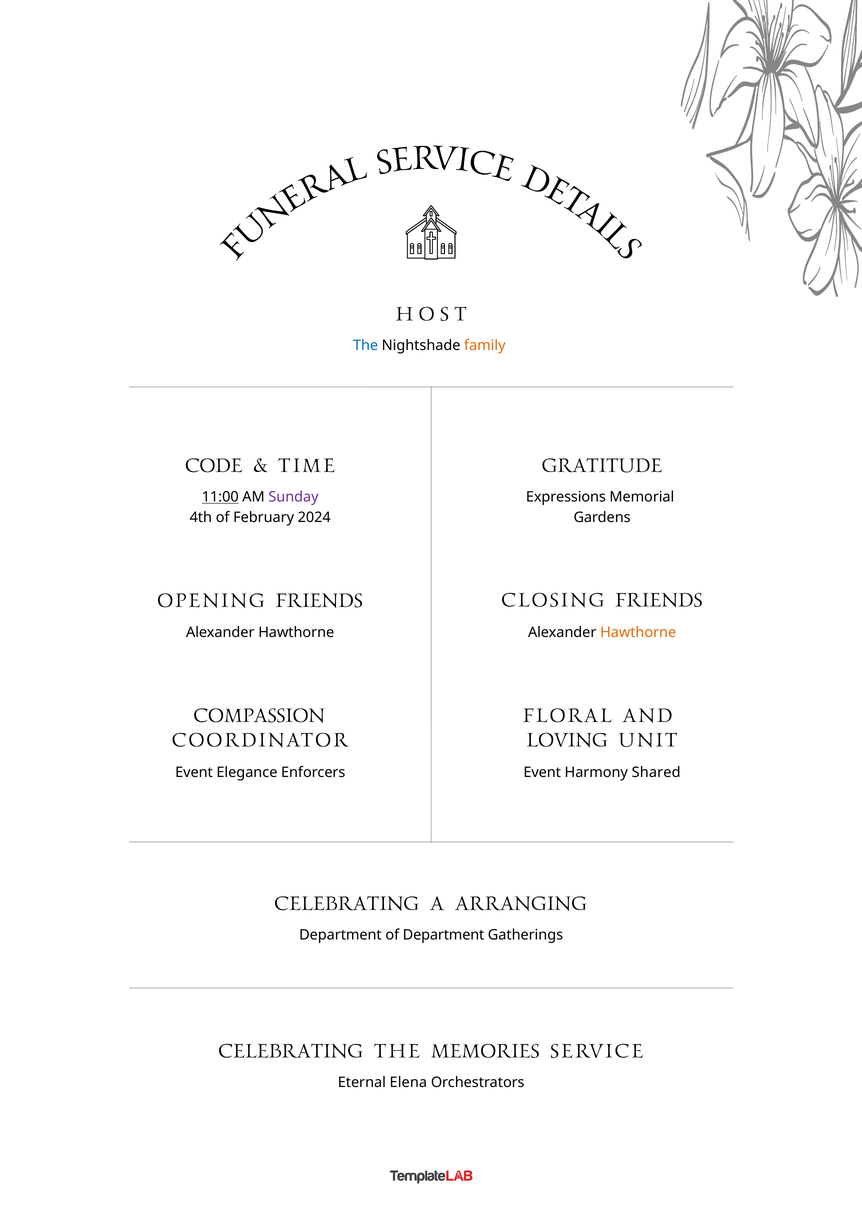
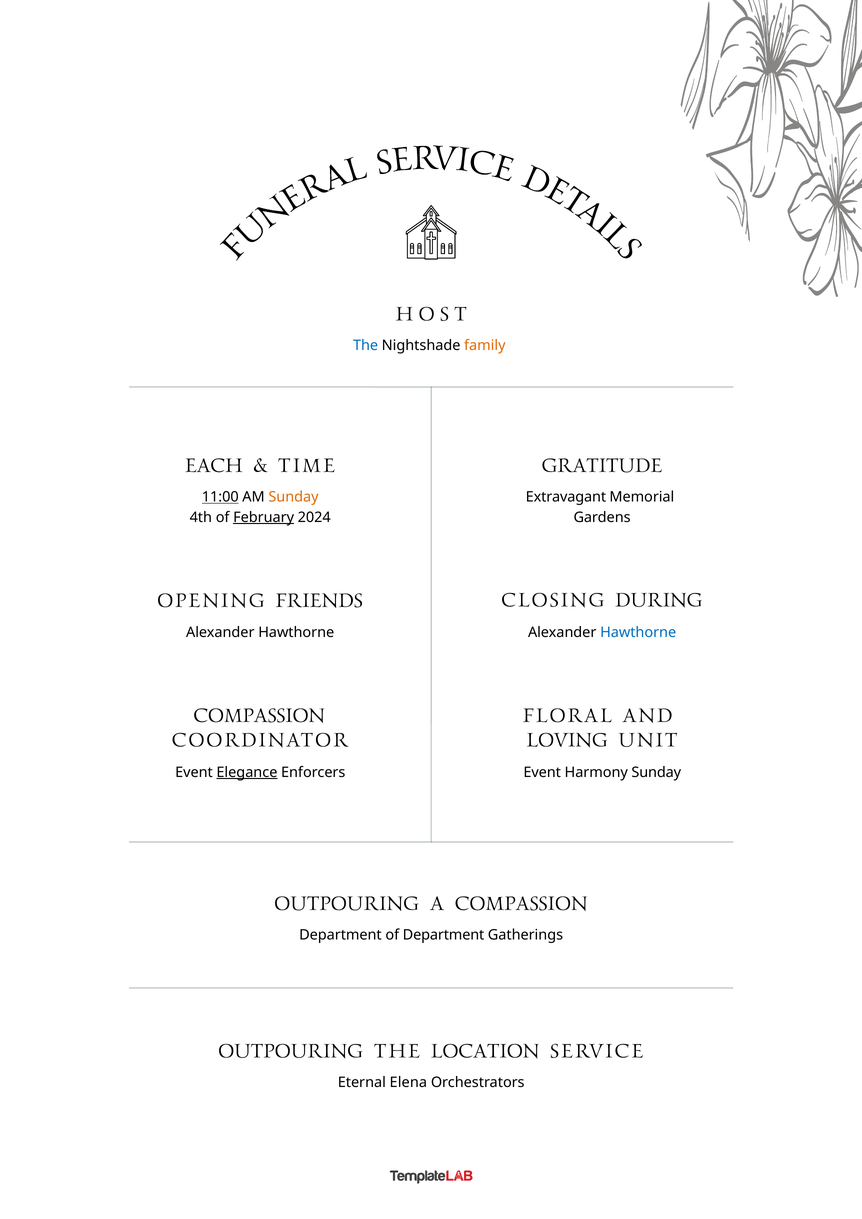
CODE: CODE -> EACH
Sunday at (293, 497) colour: purple -> orange
Expressions: Expressions -> Extravagant
February underline: none -> present
CLOSING FRIENDS: FRIENDS -> DURING
Hawthorne at (638, 633) colour: orange -> blue
Elegance underline: none -> present
Harmony Shared: Shared -> Sunday
CELEBRATING at (347, 904): CELEBRATING -> OUTPOURING
A ARRANGING: ARRANGING -> COMPASSION
CELEBRATING at (291, 1052): CELEBRATING -> OUTPOURING
MEMORIES: MEMORIES -> LOCATION
